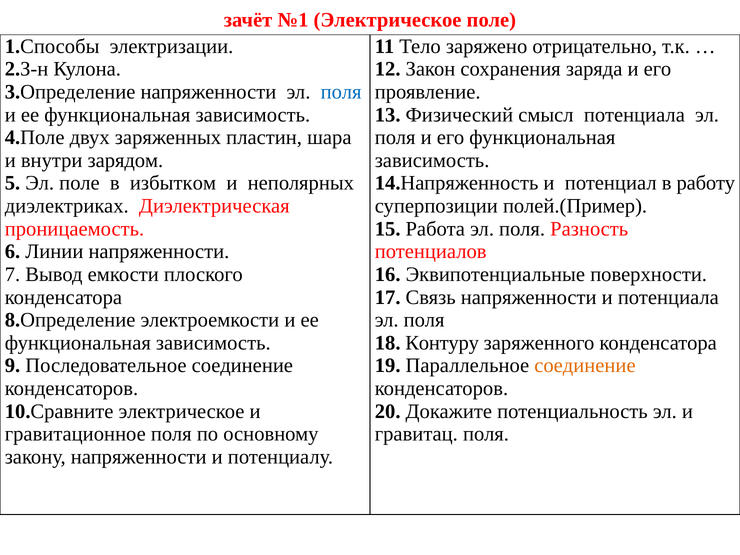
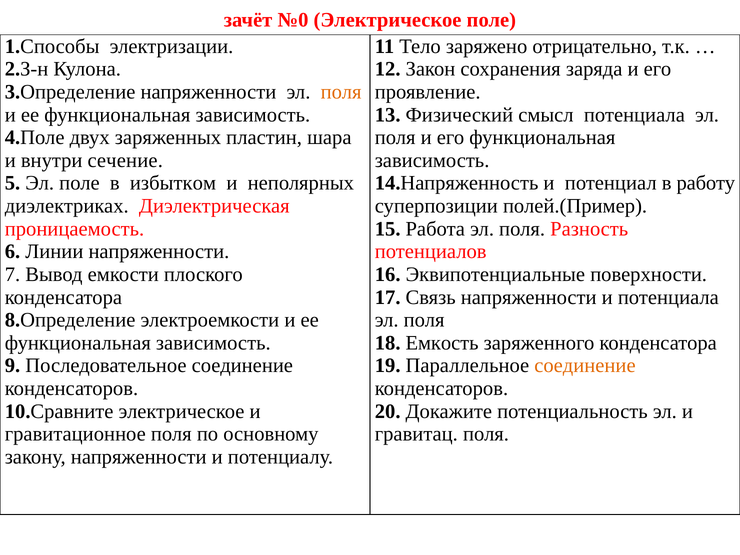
№1: №1 -> №0
поля at (341, 92) colour: blue -> orange
зарядом: зарядом -> сечение
Контуру: Контуру -> Емкость
